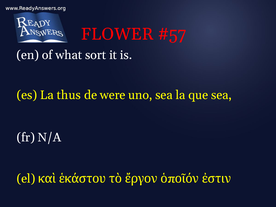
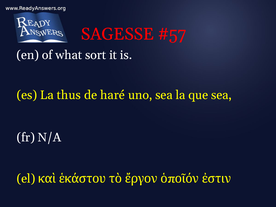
FLOWER: FLOWER -> SAGESSE
were: were -> haré
